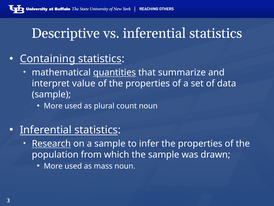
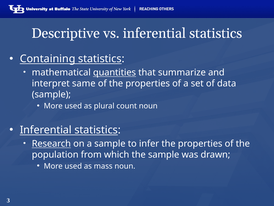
value: value -> same
